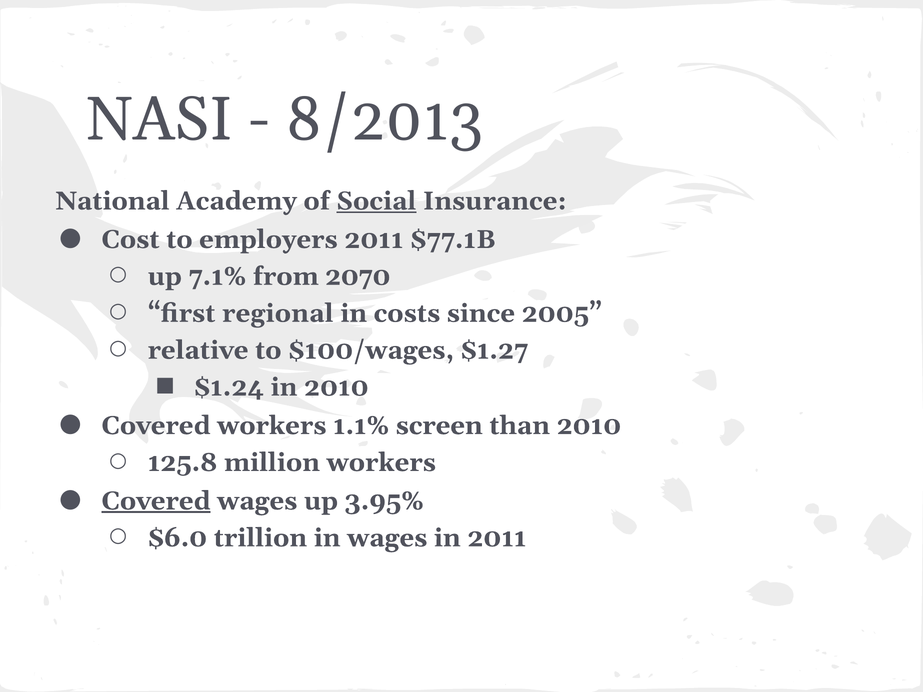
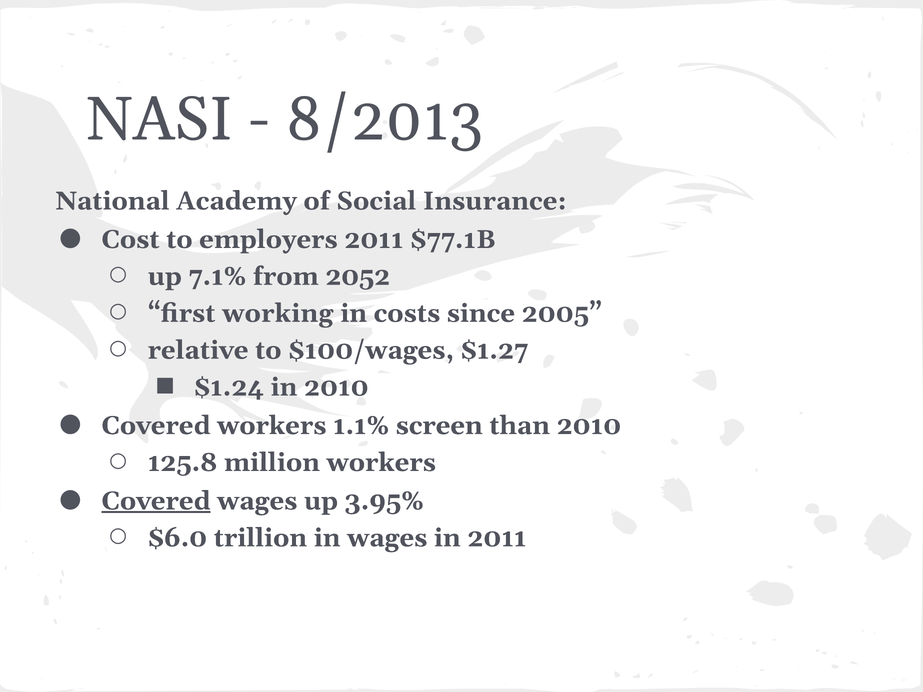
Social underline: present -> none
2070: 2070 -> 2052
regional: regional -> working
